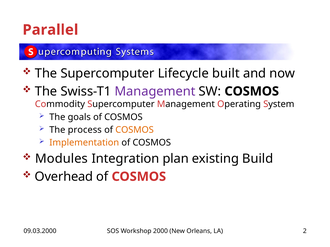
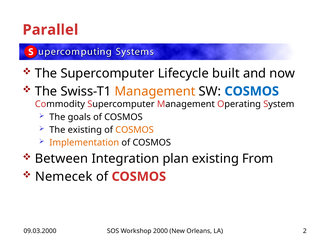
Management at (155, 91) colour: purple -> orange
COSMOS at (252, 91) colour: black -> blue
The process: process -> existing
Modules: Modules -> Between
Build: Build -> From
Overhead: Overhead -> Nemecek
